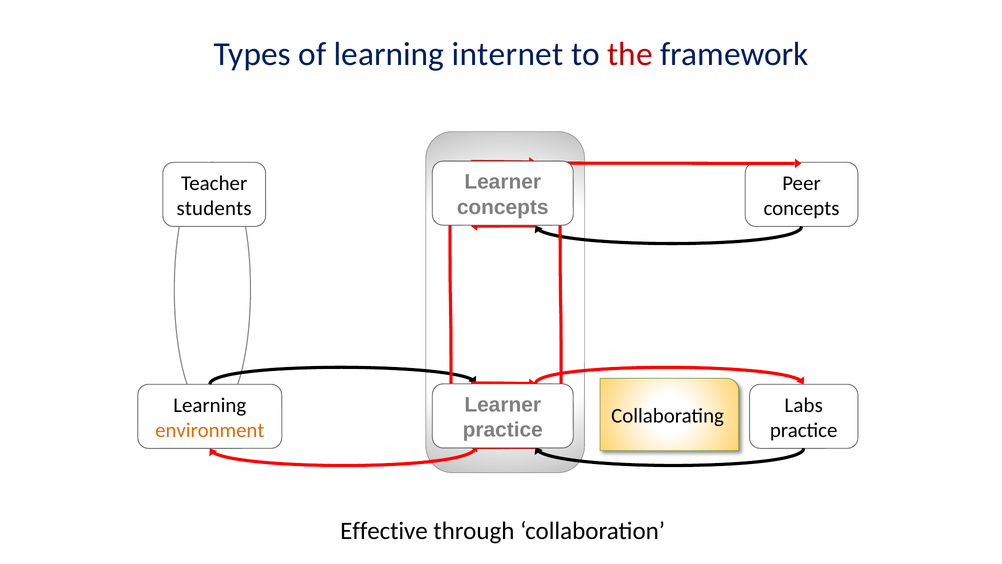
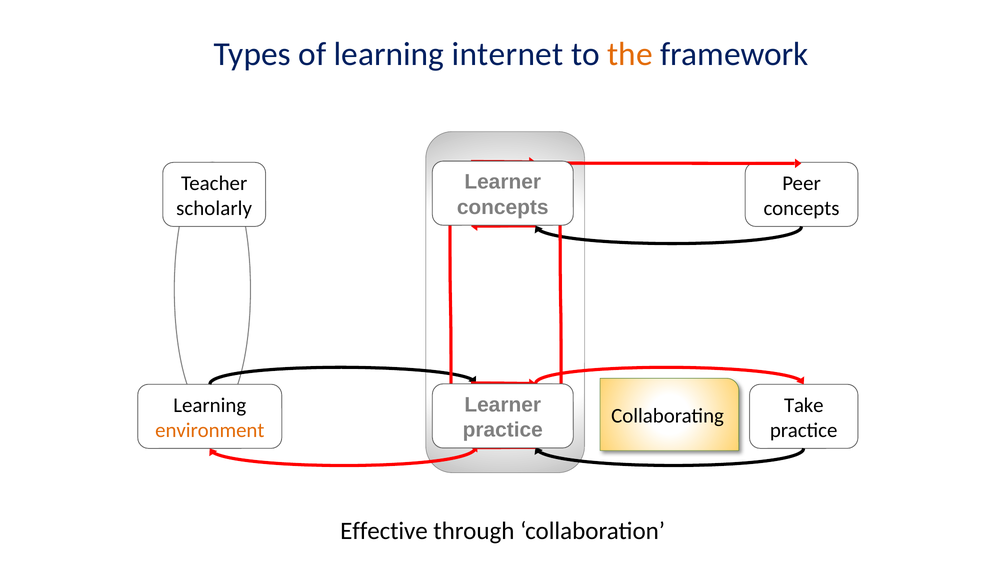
the colour: red -> orange
students: students -> scholarly
Labs: Labs -> Take
